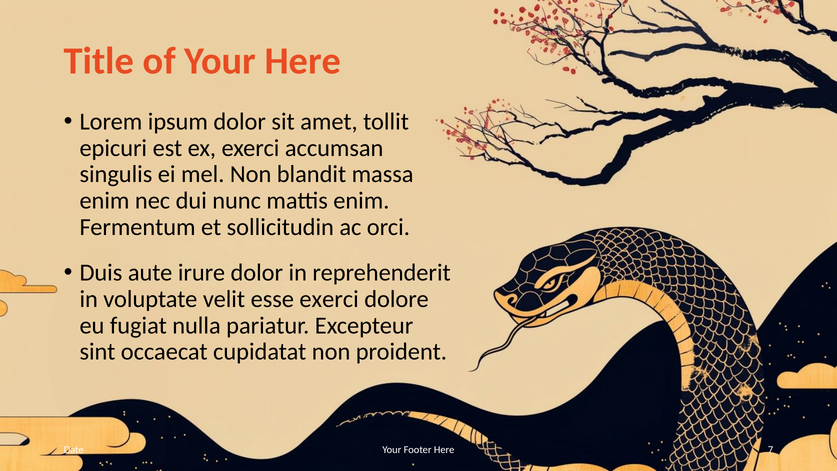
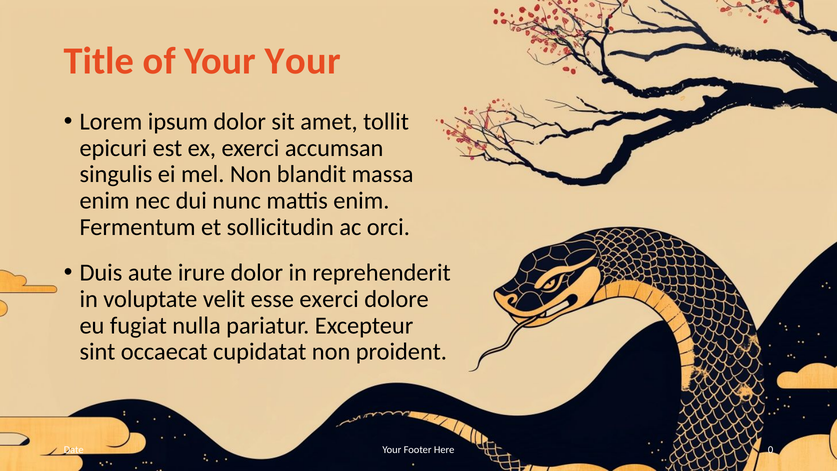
Your Here: Here -> Your
7: 7 -> 0
